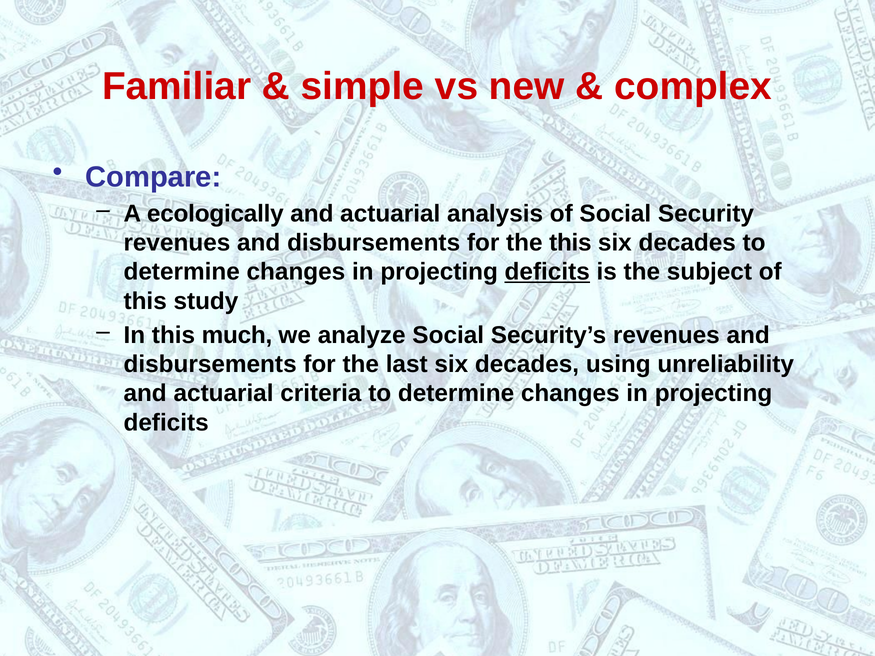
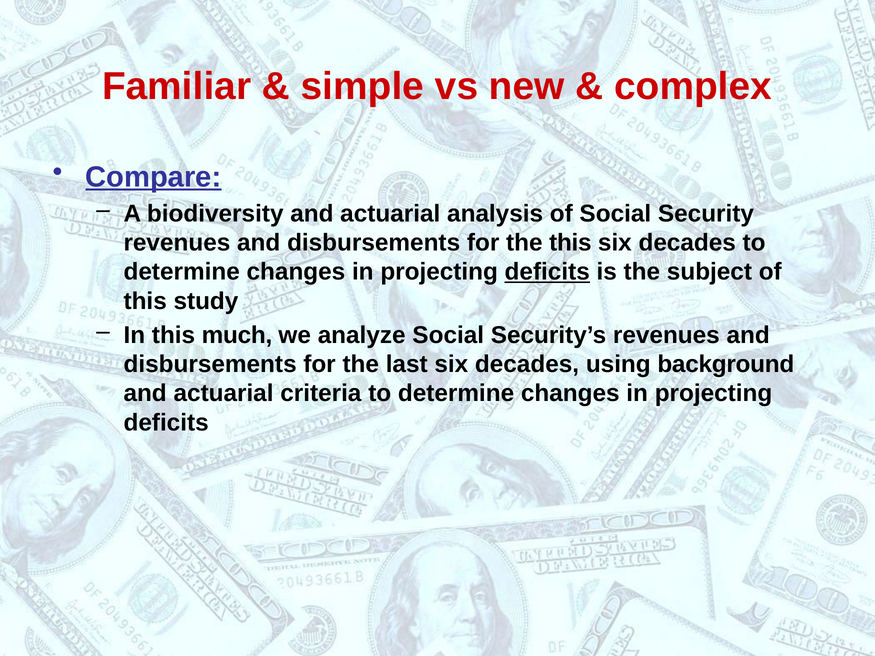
Compare underline: none -> present
ecologically: ecologically -> biodiversity
unreliability: unreliability -> background
